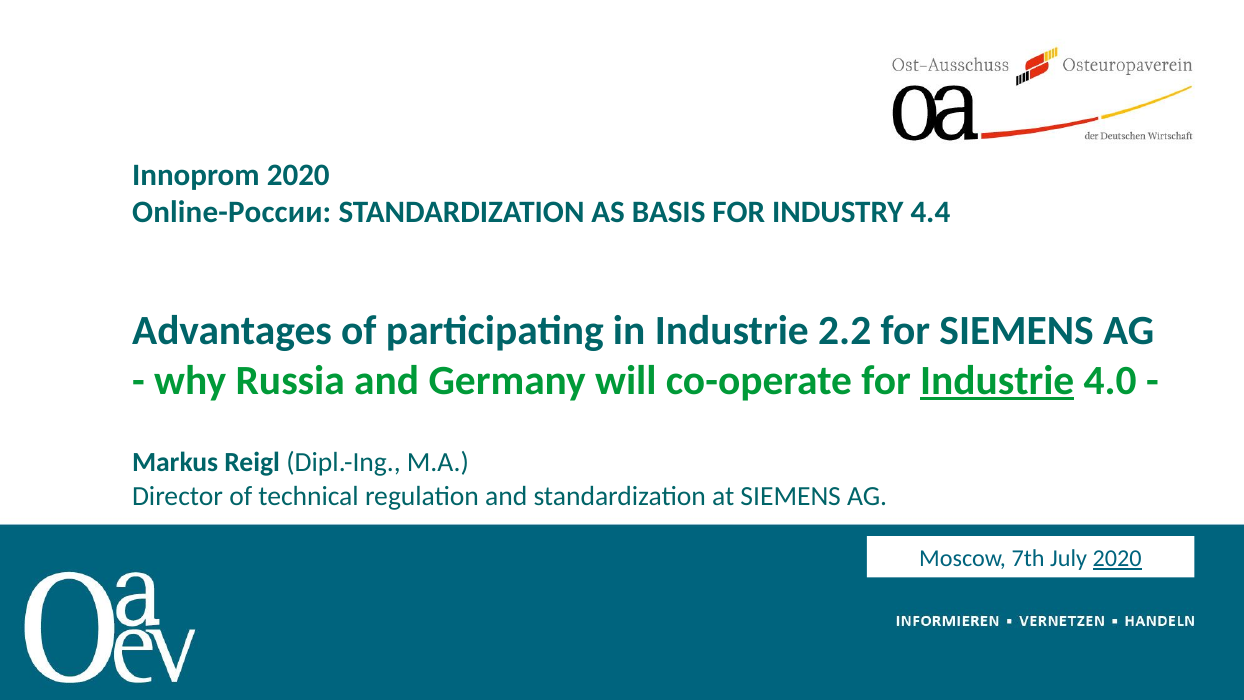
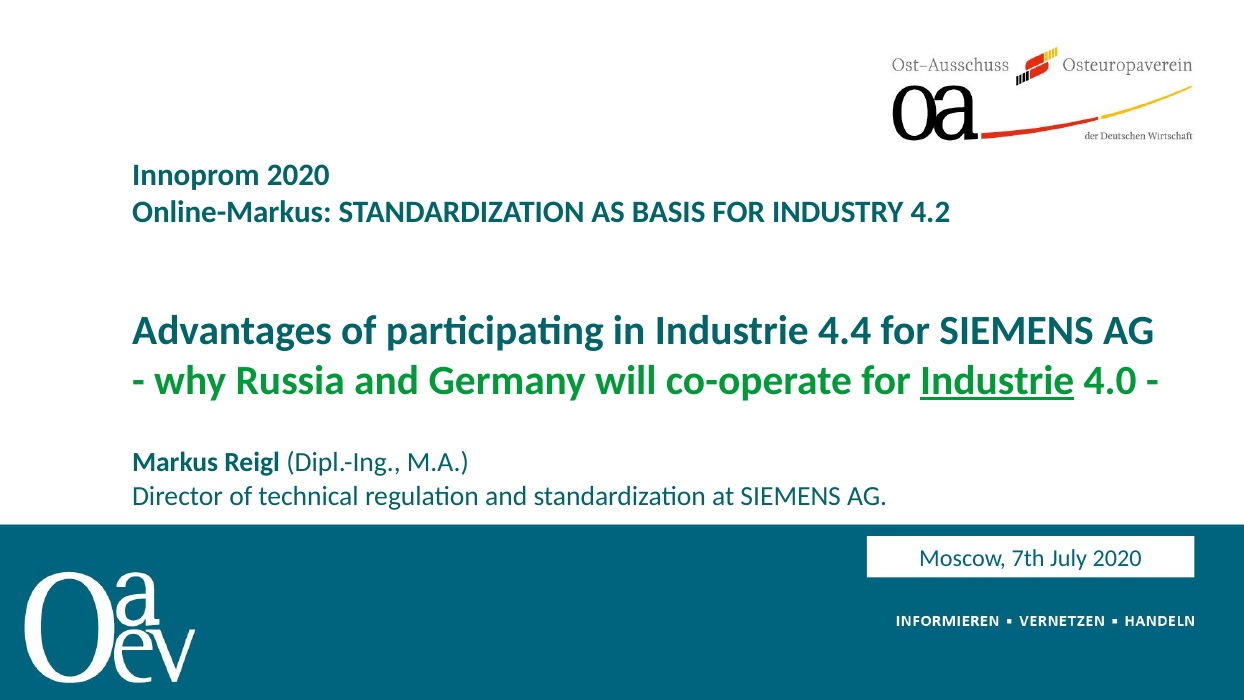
Online-России: Online-России -> Online-Markus
4.4: 4.4 -> 4.2
2.2: 2.2 -> 4.4
2020 at (1117, 558) underline: present -> none
